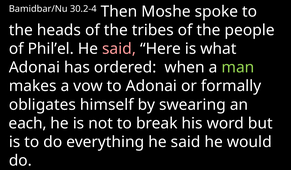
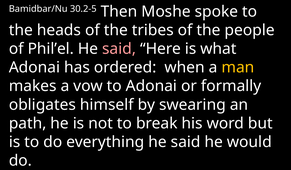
30.2-4: 30.2-4 -> 30.2-5
man colour: light green -> yellow
each: each -> path
